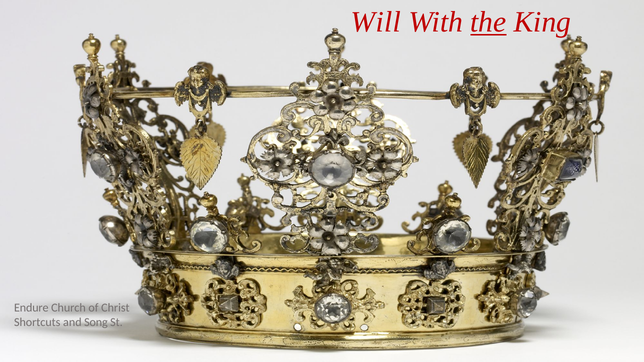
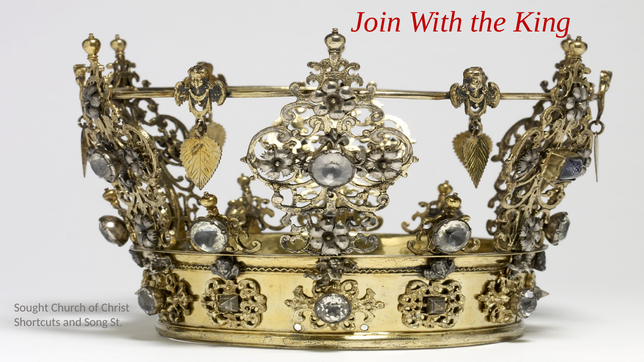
Will: Will -> Join
the underline: present -> none
Endure: Endure -> Sought
